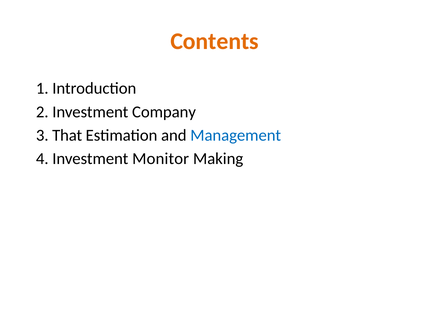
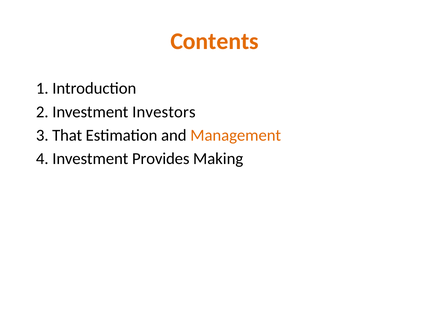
Company: Company -> Investors
Management colour: blue -> orange
Monitor: Monitor -> Provides
